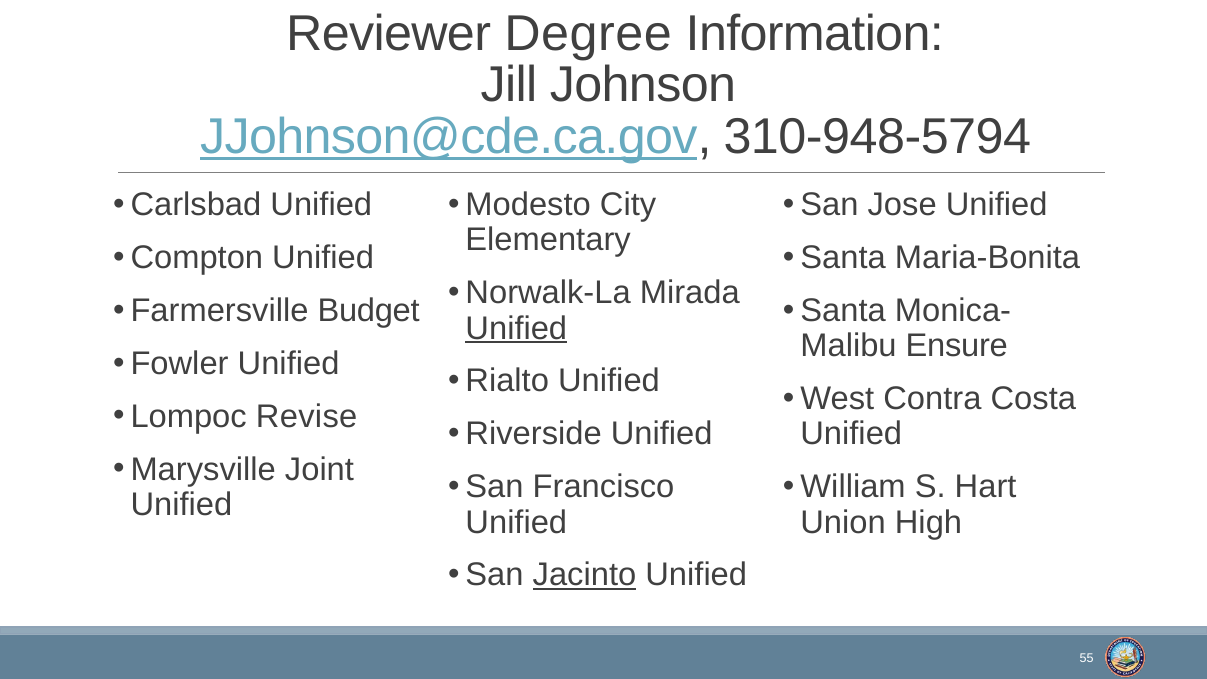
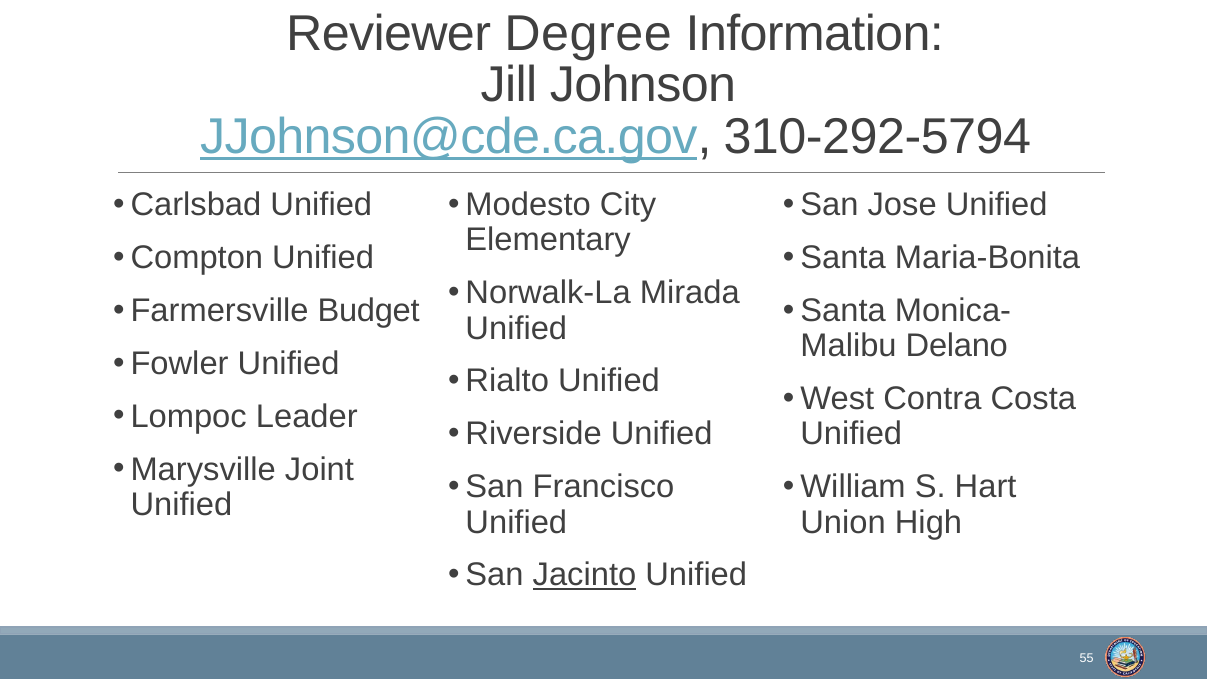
310-948-5794: 310-948-5794 -> 310-292-5794
Unified at (516, 328) underline: present -> none
Ensure: Ensure -> Delano
Revise: Revise -> Leader
